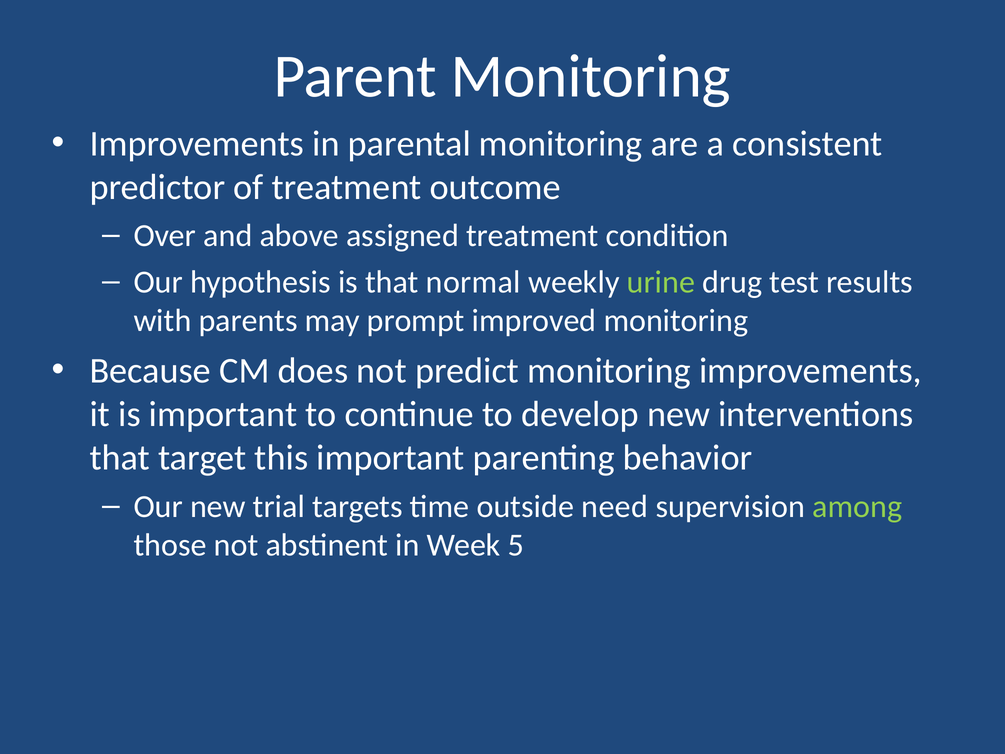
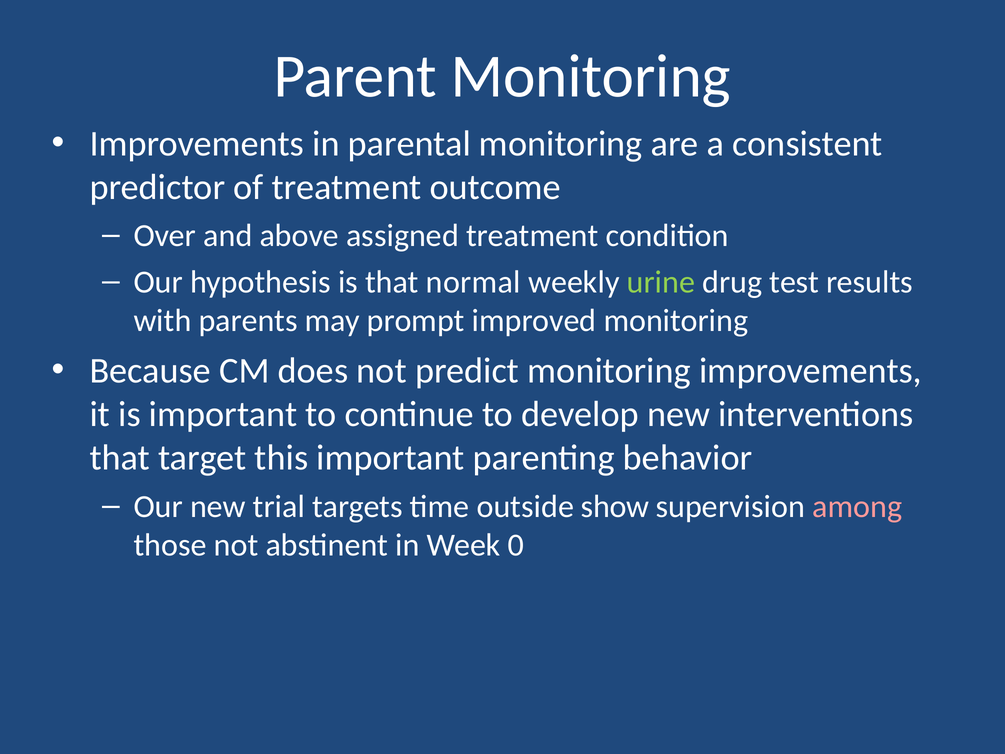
need: need -> show
among colour: light green -> pink
5: 5 -> 0
